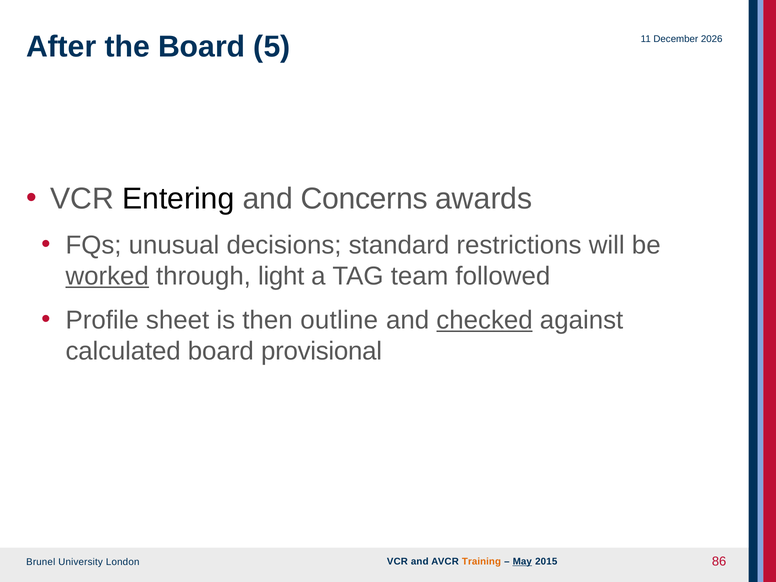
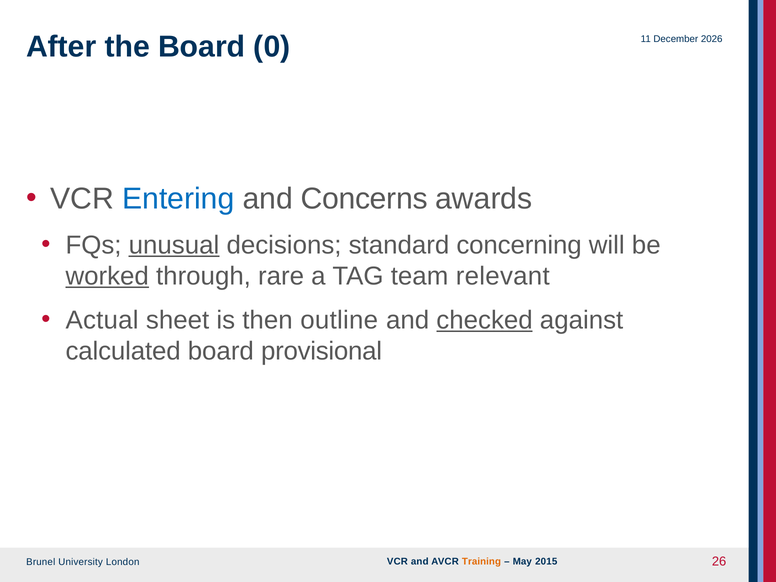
5: 5 -> 0
Entering colour: black -> blue
unusual underline: none -> present
restrictions: restrictions -> concerning
light: light -> rare
followed: followed -> relevant
Profile: Profile -> Actual
May underline: present -> none
86: 86 -> 26
